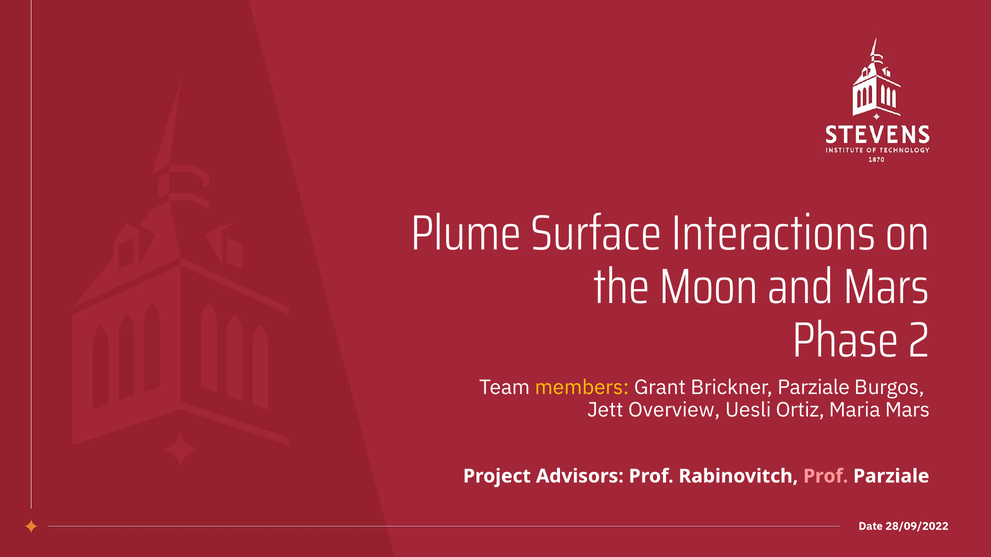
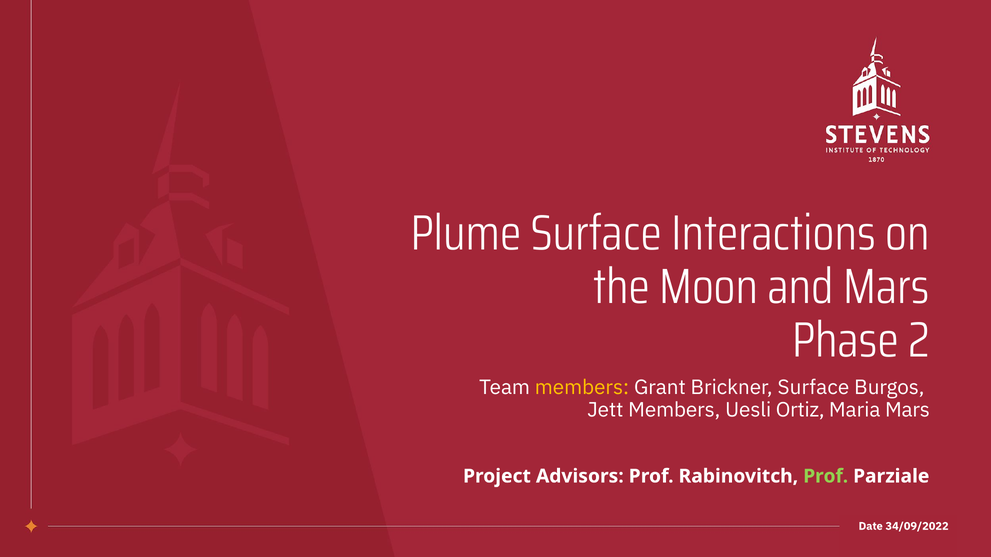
Brickner Parziale: Parziale -> Surface
Jett Overview: Overview -> Members
Prof at (826, 477) colour: pink -> light green
28/09/2022: 28/09/2022 -> 34/09/2022
